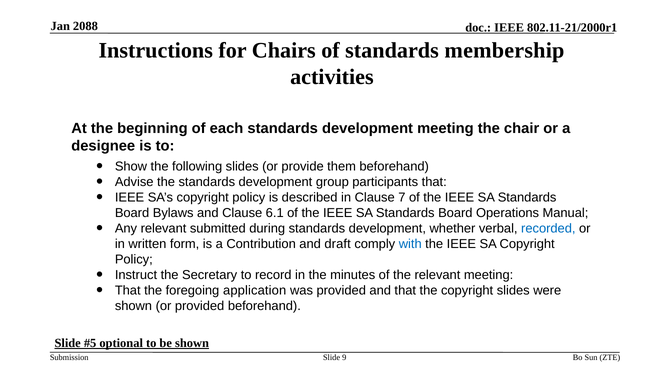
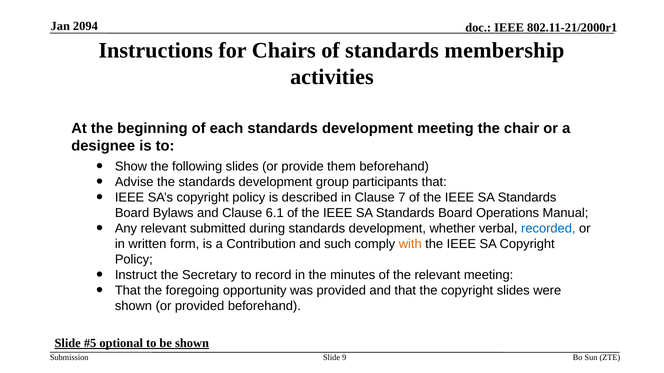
2088: 2088 -> 2094
draft: draft -> such
with colour: blue -> orange
application: application -> opportunity
